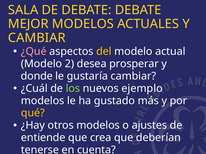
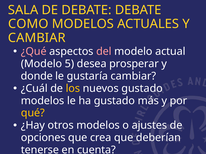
MEJOR: MEJOR -> COMO
del colour: yellow -> pink
2: 2 -> 5
los colour: light green -> yellow
nuevos ejemplo: ejemplo -> gustado
entiende: entiende -> opciones
